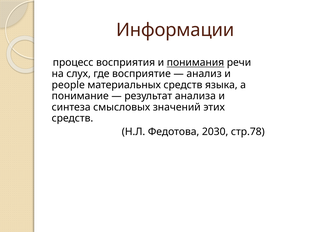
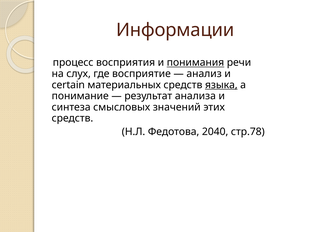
people: people -> certain
языка underline: none -> present
2030: 2030 -> 2040
